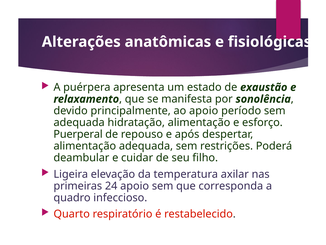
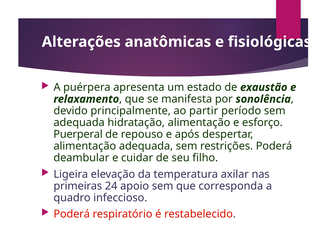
ao apoio: apoio -> partir
Quarto at (72, 214): Quarto -> Poderá
